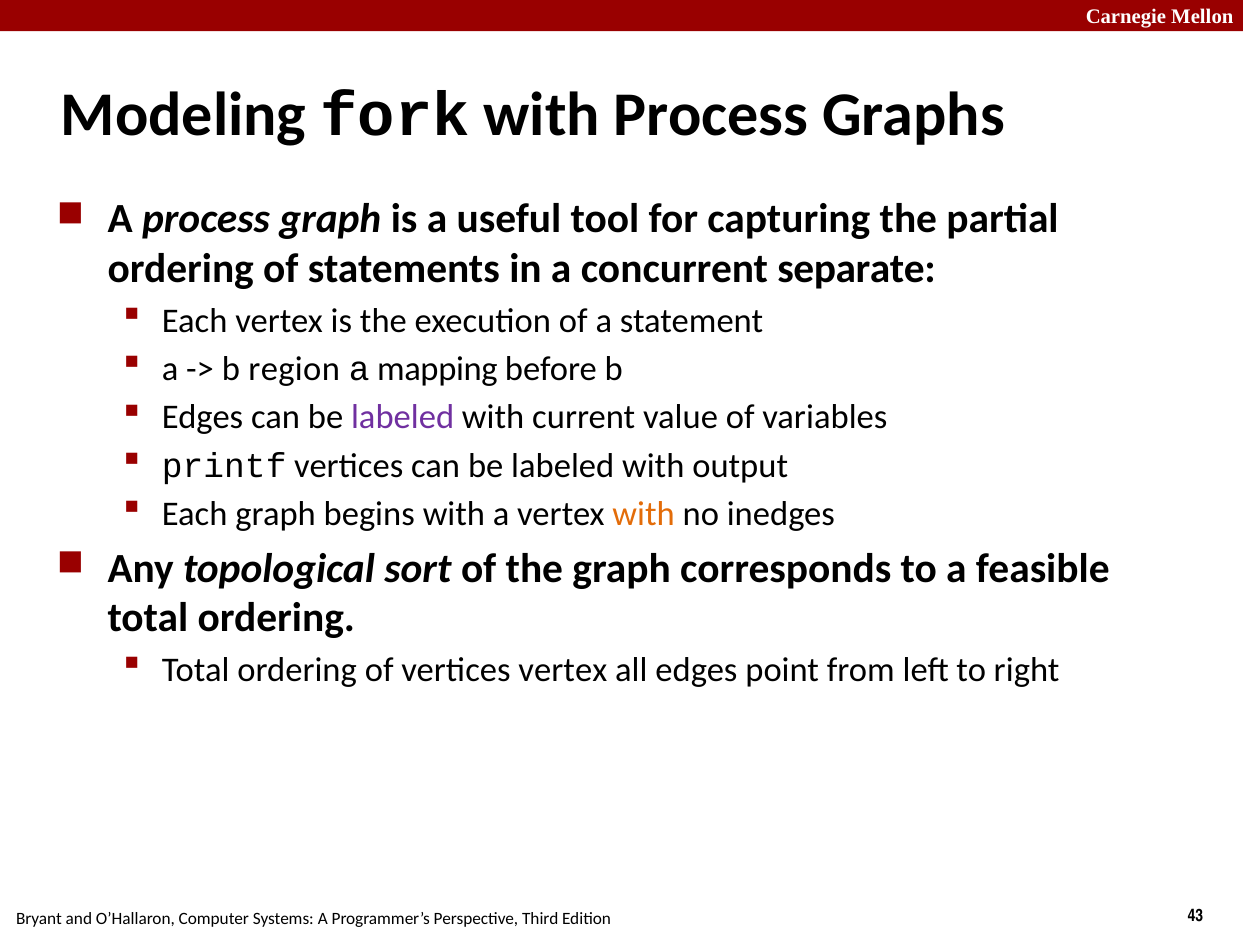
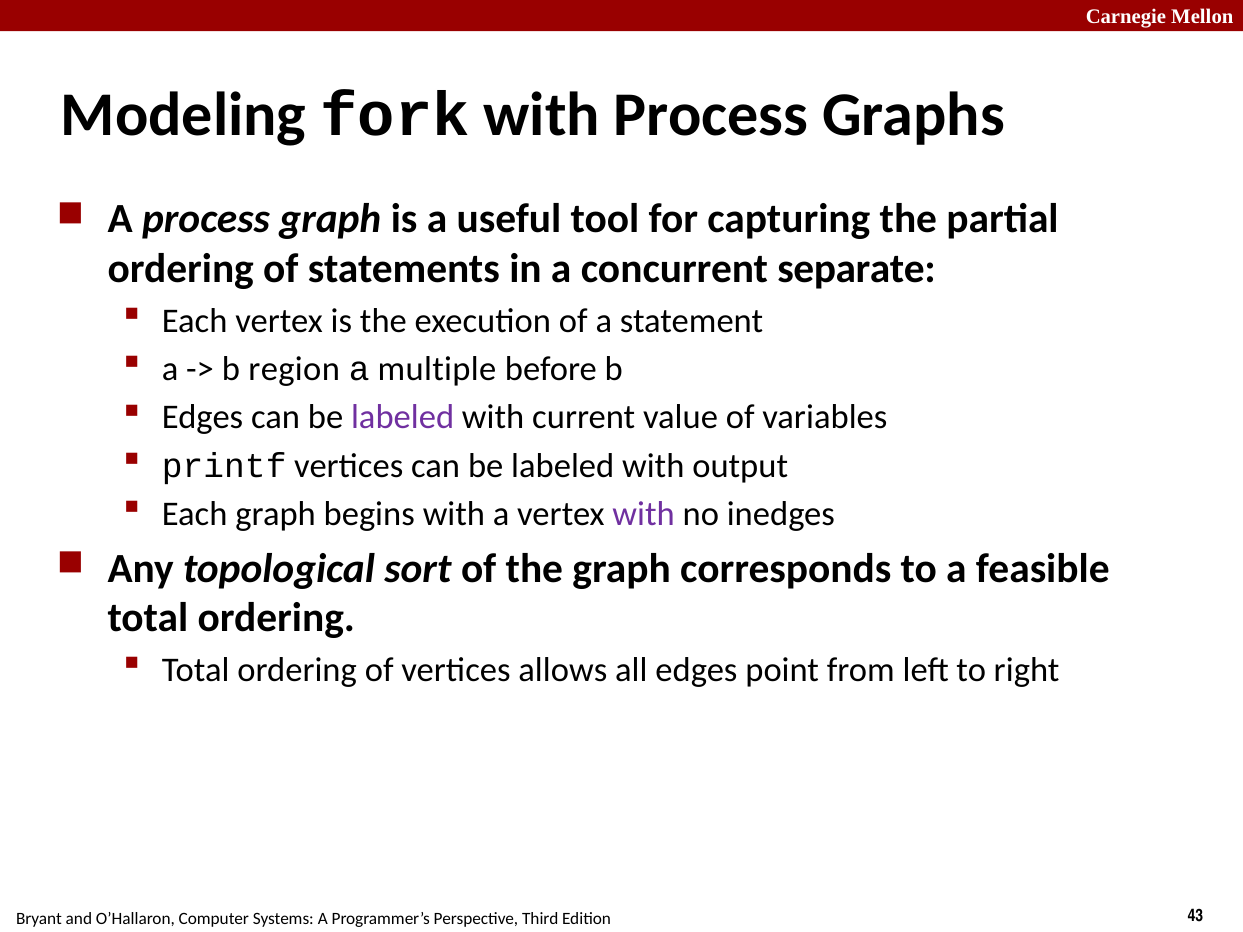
mapping: mapping -> multiple
with at (644, 514) colour: orange -> purple
vertices vertex: vertex -> allows
